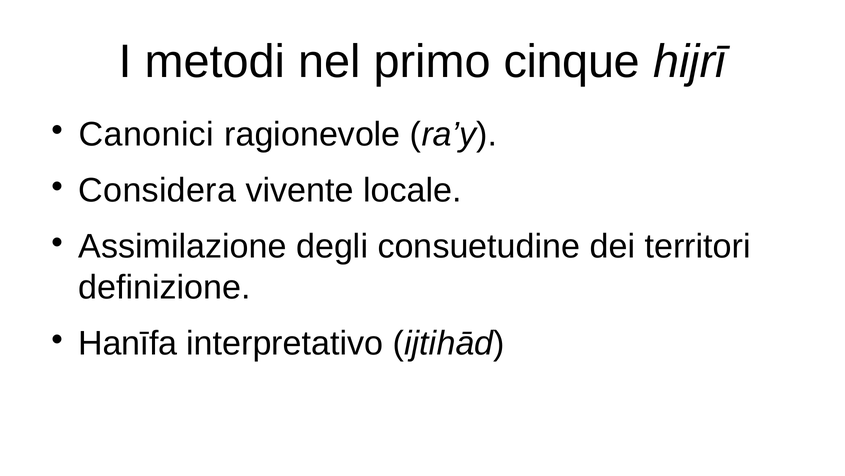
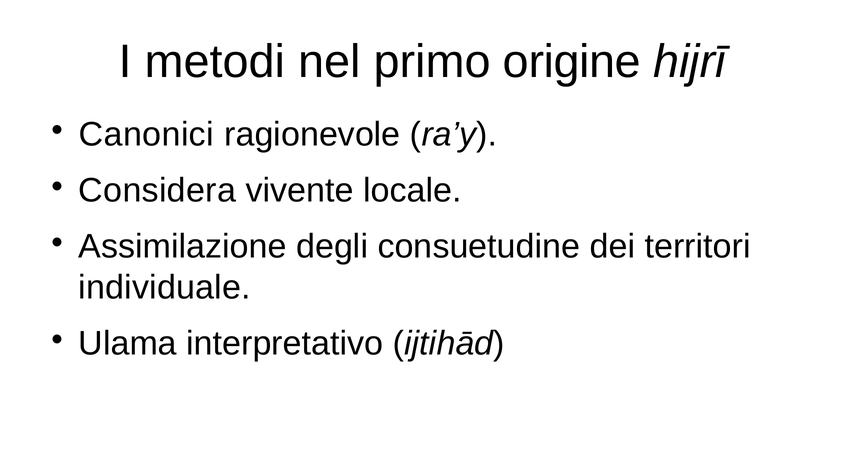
cinque: cinque -> origine
definizione: definizione -> individuale
Hanīfa: Hanīfa -> Ulama
